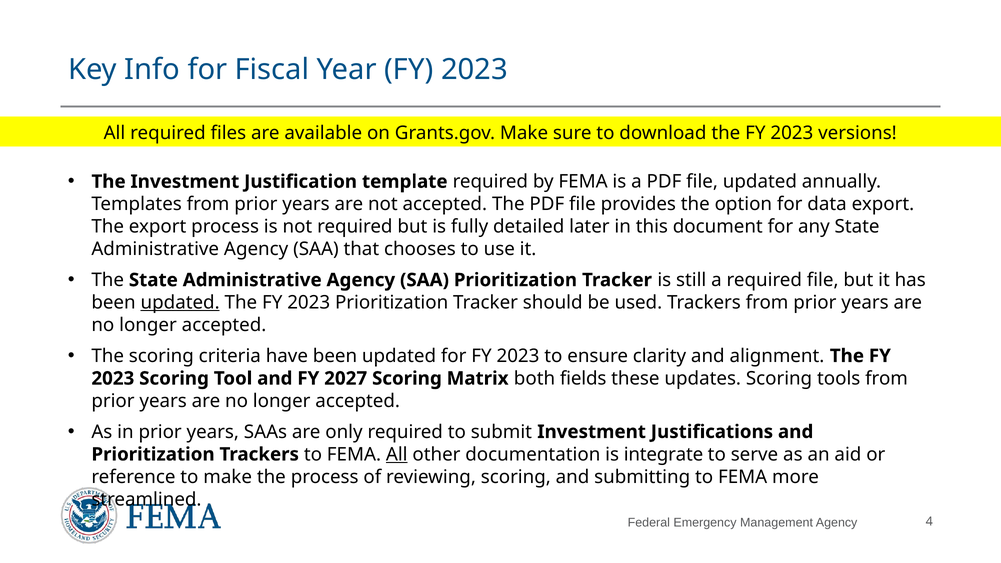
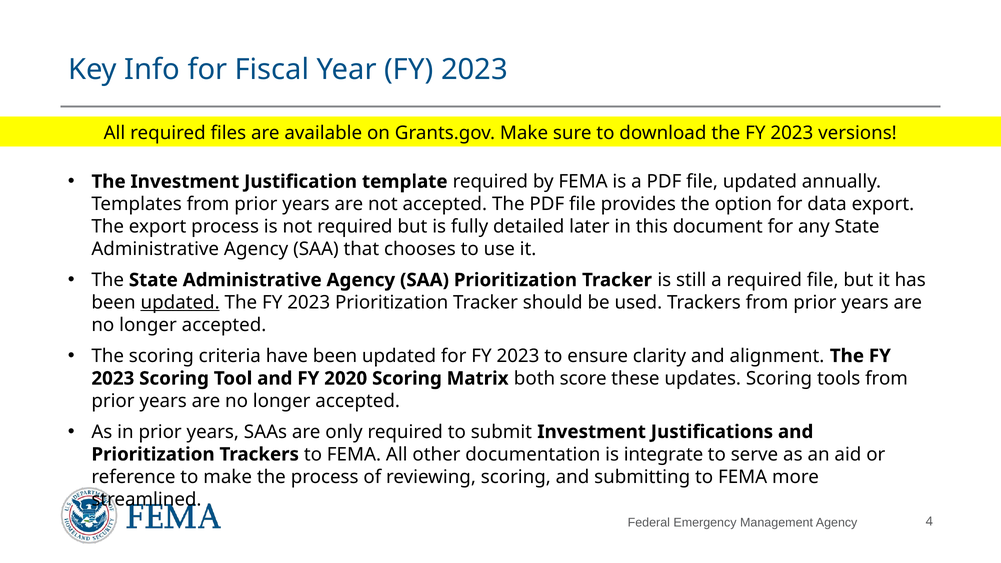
2027: 2027 -> 2020
fields: fields -> score
All at (397, 454) underline: present -> none
